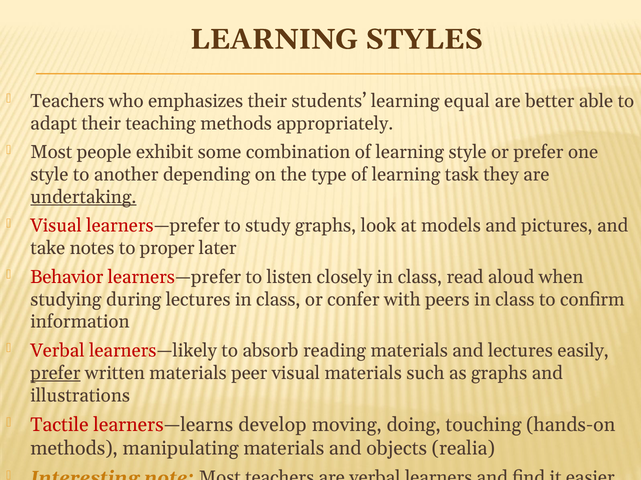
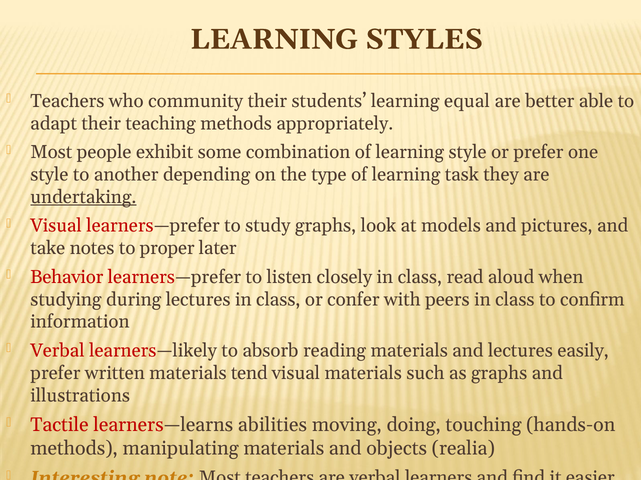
emphasizes: emphasizes -> community
prefer at (55, 374) underline: present -> none
peer: peer -> tend
develop: develop -> abilities
